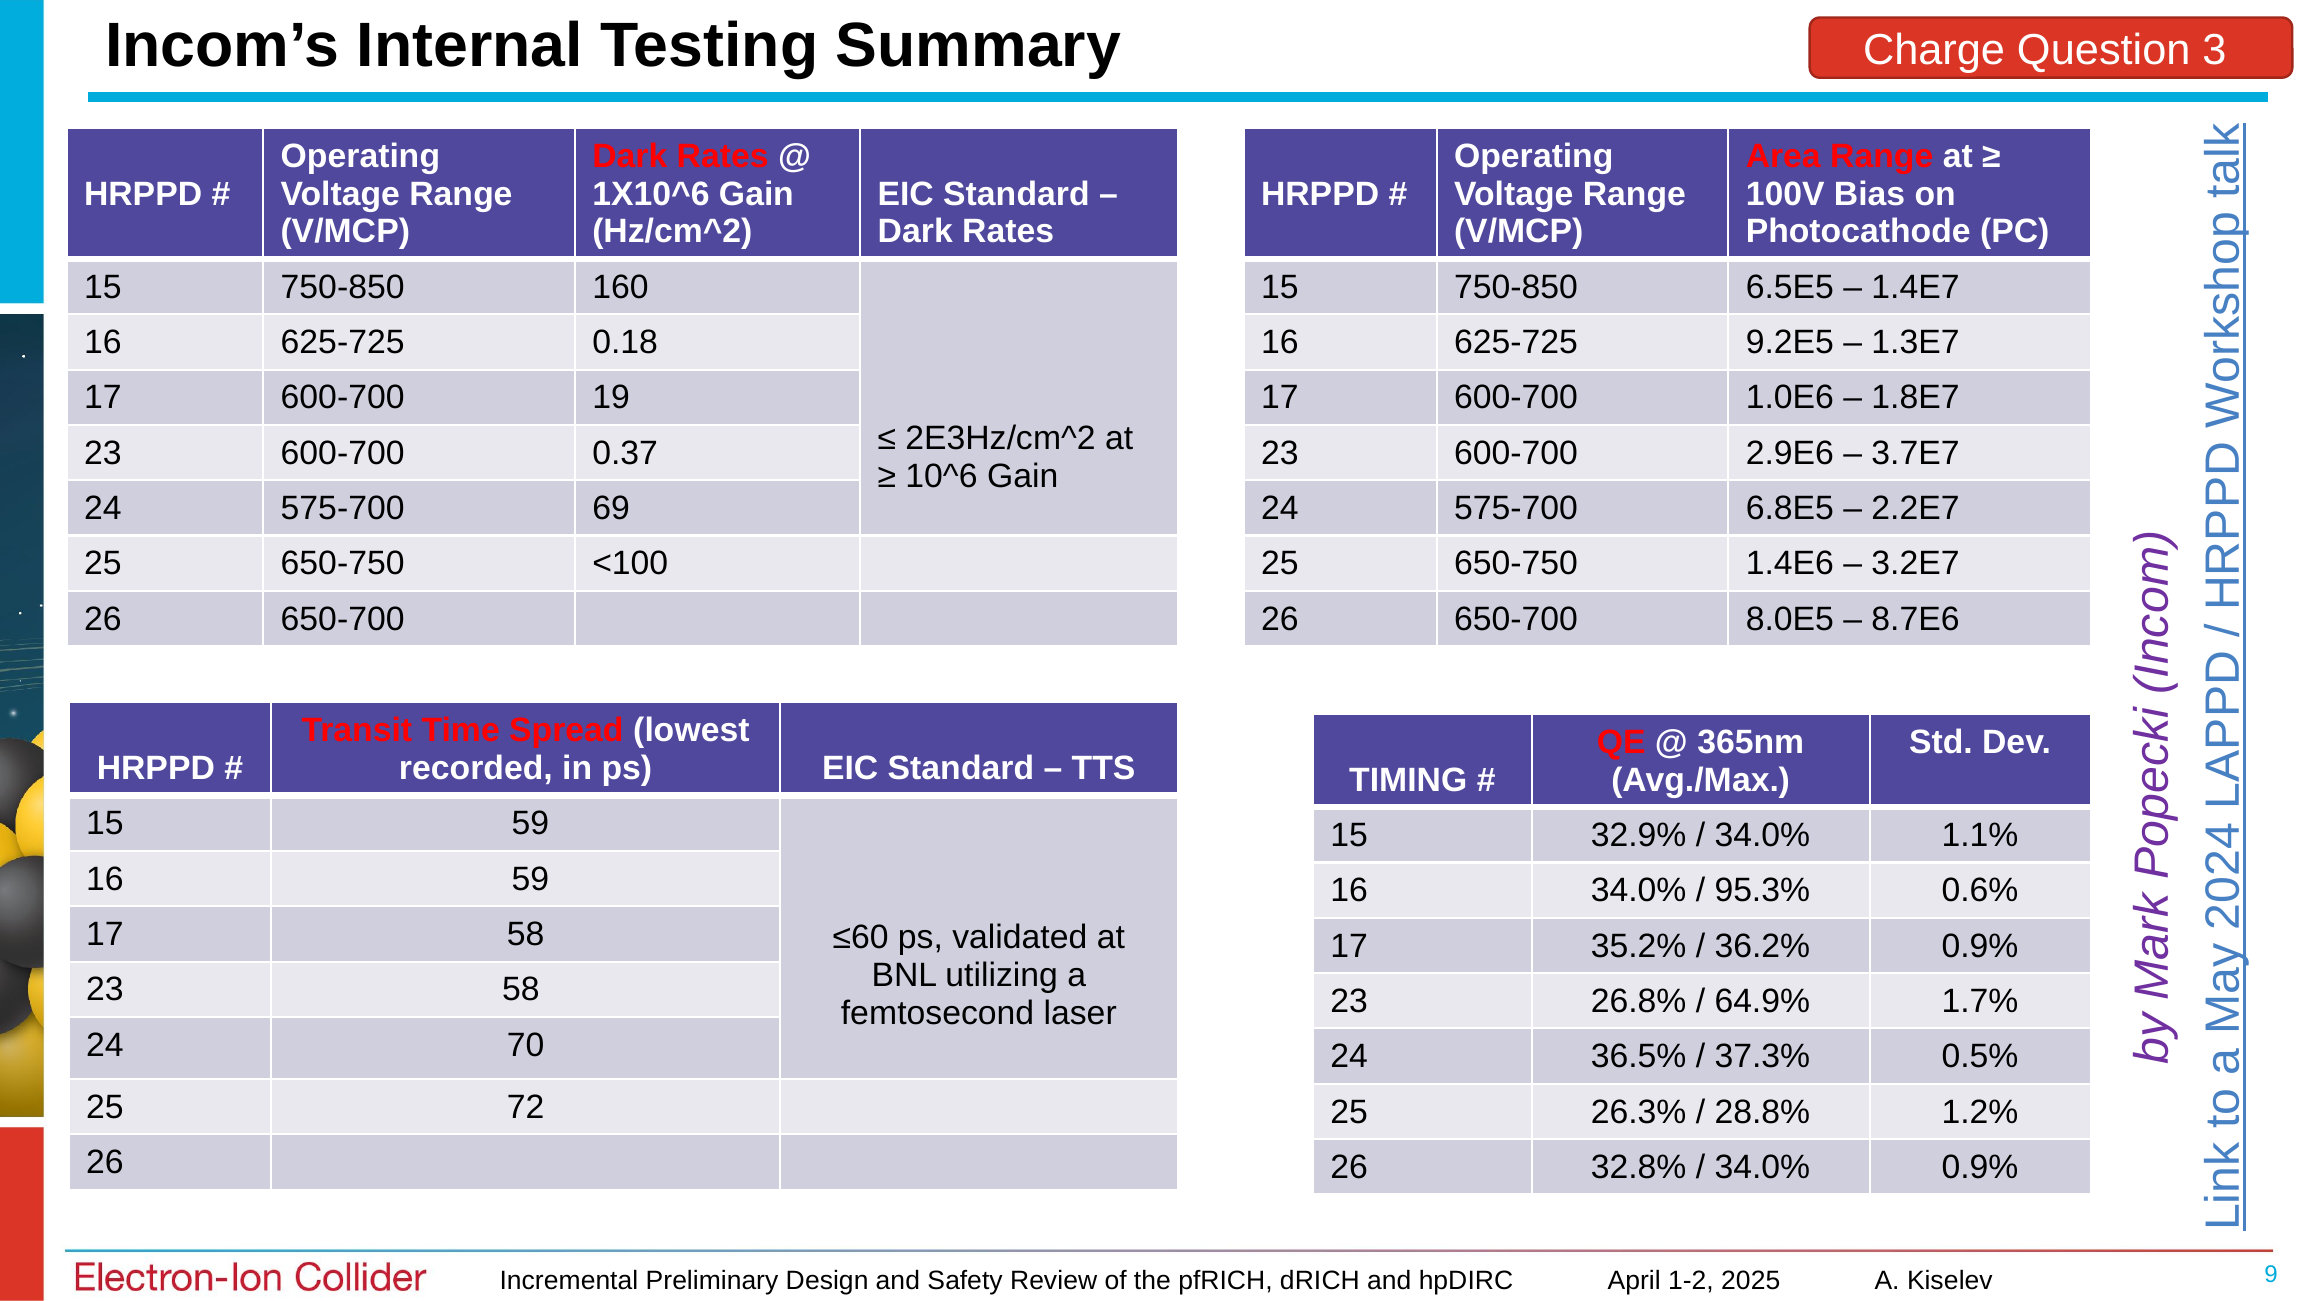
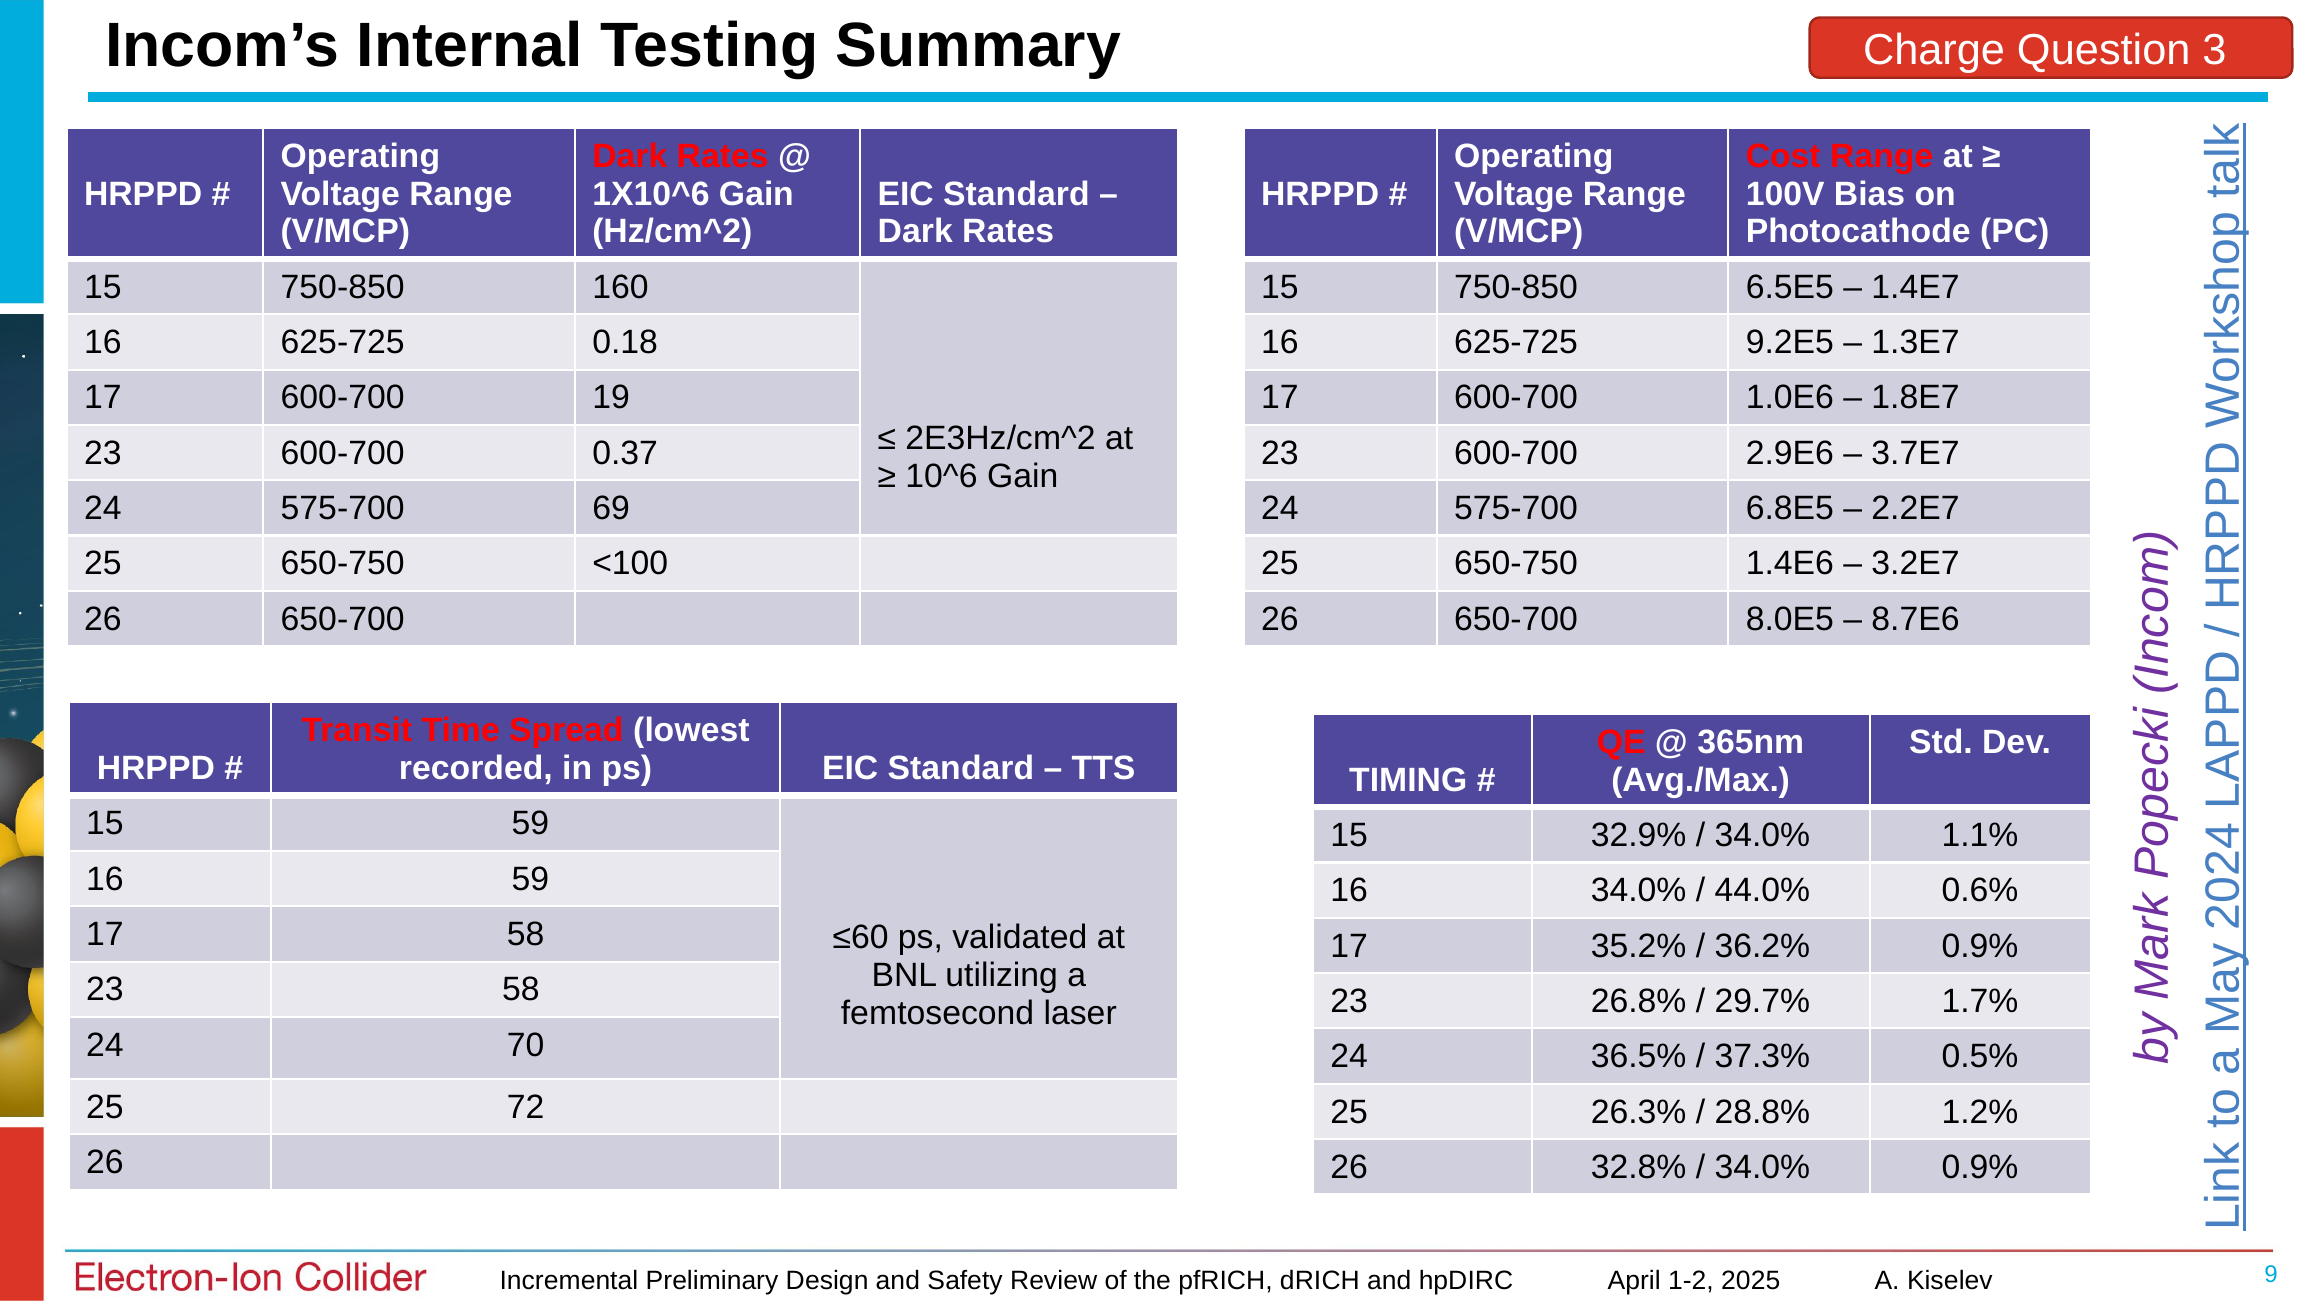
Area: Area -> Cost
95.3%: 95.3% -> 44.0%
64.9%: 64.9% -> 29.7%
